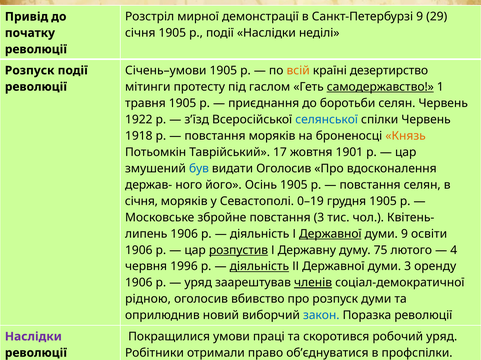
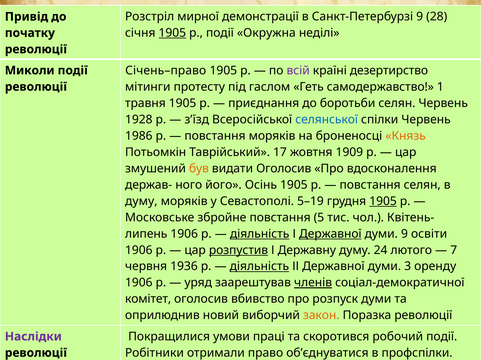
29: 29 -> 28
1905 at (172, 33) underline: none -> present
події Наслідки: Наслідки -> Окружна
Січень–умови: Січень–умови -> Січень–право
всій colour: orange -> purple
Розпуск at (30, 71): Розпуск -> Миколи
самодержавство underline: present -> none
1922: 1922 -> 1928
1918: 1918 -> 1986
1901: 1901 -> 1909
був colour: blue -> orange
січня at (141, 201): січня -> думу
0–19: 0–19 -> 5–19
1905 at (383, 201) underline: none -> present
повстання 3: 3 -> 5
діяльність at (260, 234) underline: none -> present
75: 75 -> 24
4: 4 -> 7
1996: 1996 -> 1936
рідною at (148, 300): рідною -> комітет
закон colour: blue -> orange
робочий уряд: уряд -> події
